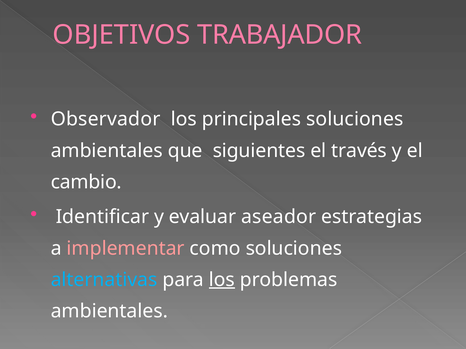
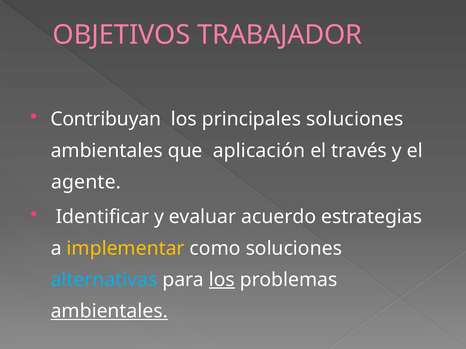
Observador: Observador -> Contribuyan
siguientes: siguientes -> aplicación
cambio: cambio -> agente
aseador: aseador -> acuerdo
implementar colour: pink -> yellow
ambientales at (109, 312) underline: none -> present
